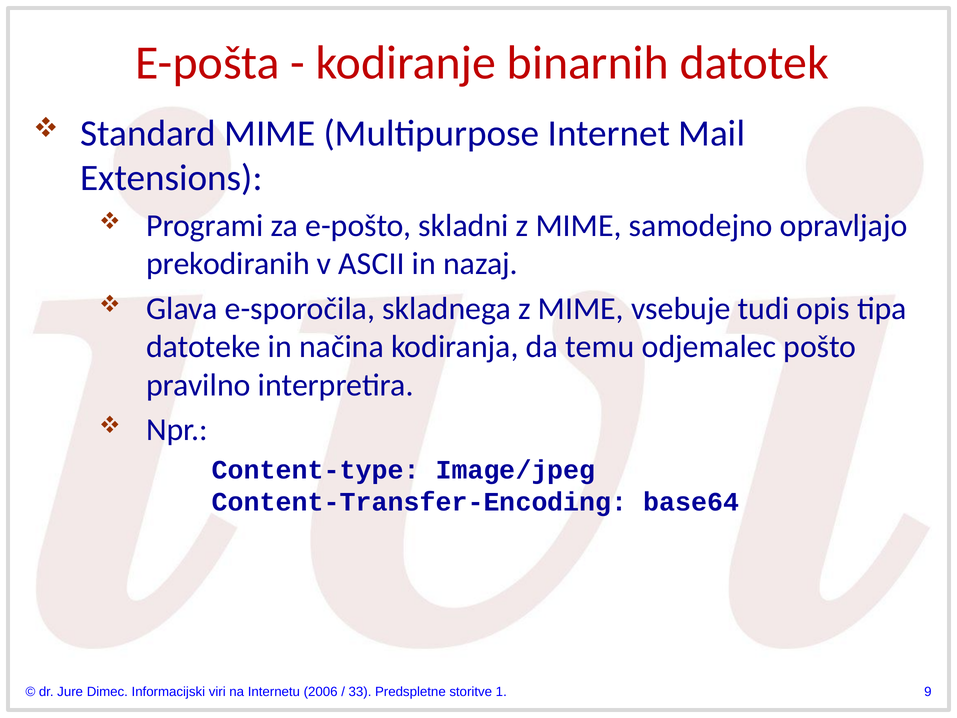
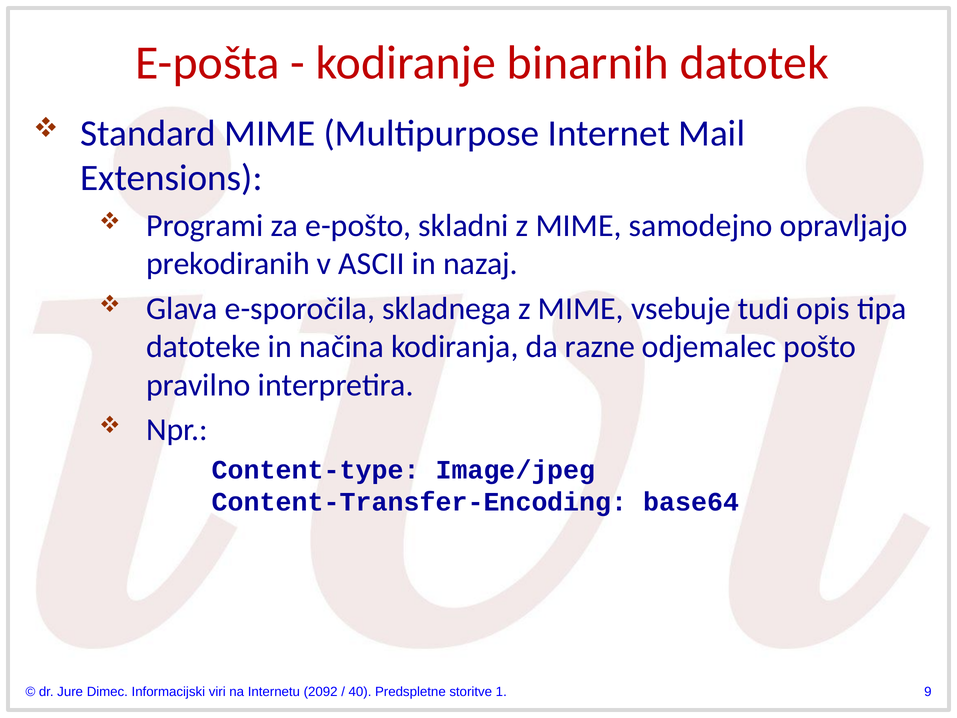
temu: temu -> razne
2006: 2006 -> 2092
33: 33 -> 40
